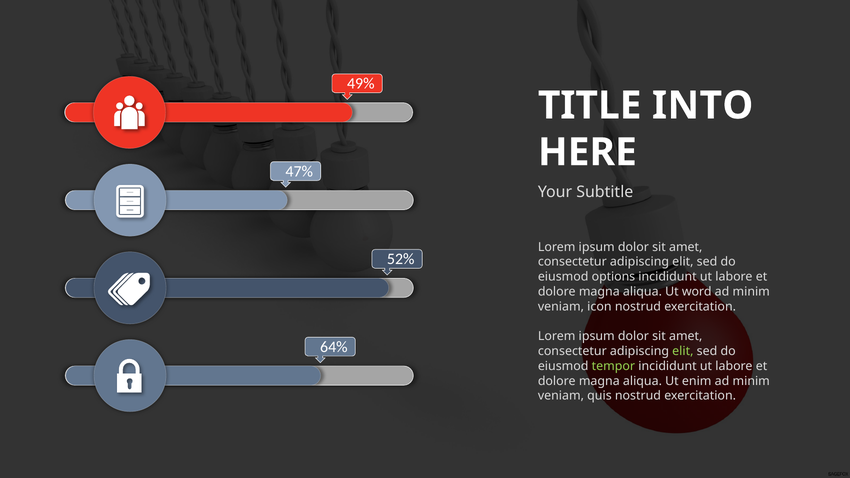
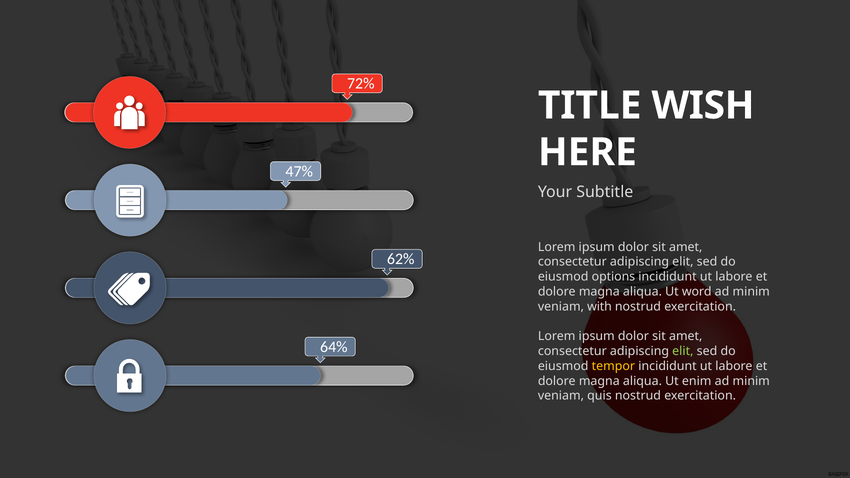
49%: 49% -> 72%
INTO: INTO -> WISH
52%: 52% -> 62%
icon: icon -> with
tempor colour: light green -> yellow
